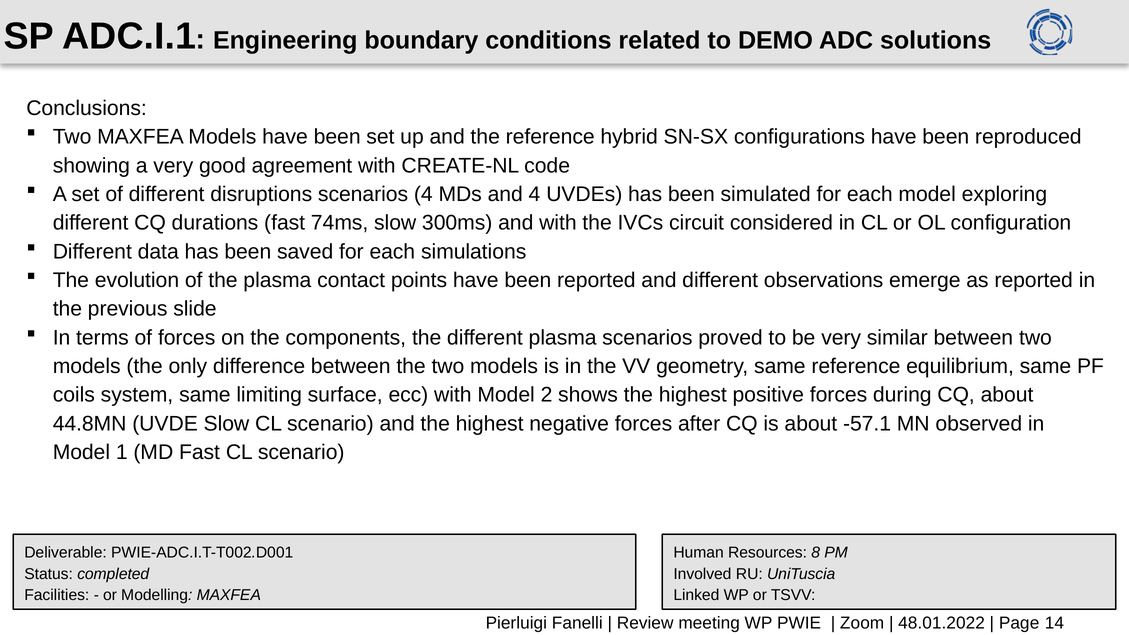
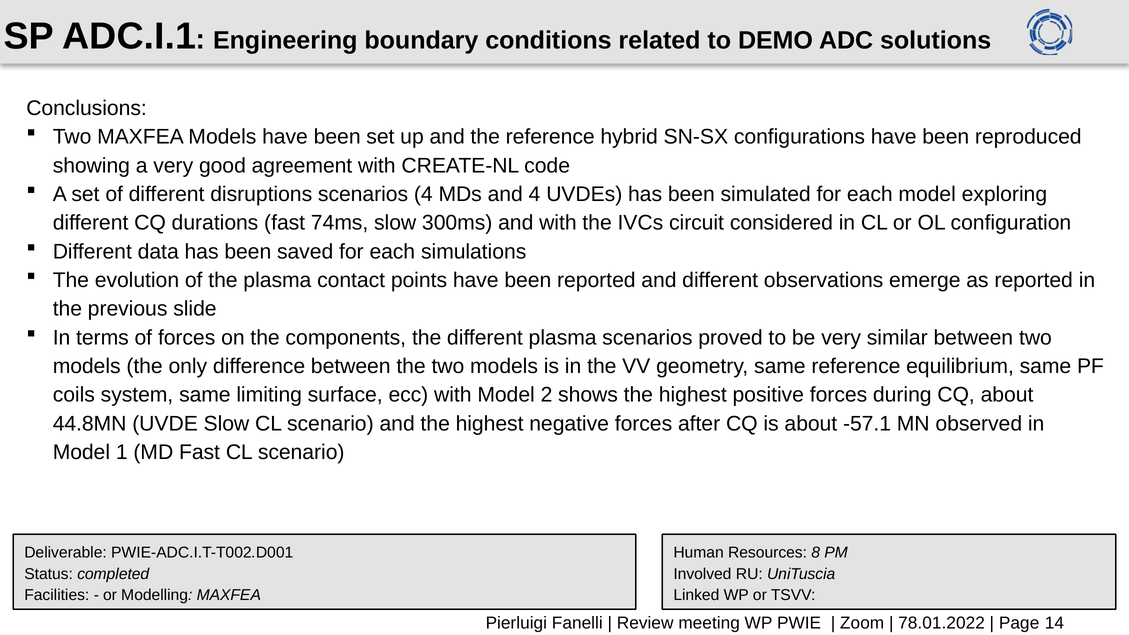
48.01.2022: 48.01.2022 -> 78.01.2022
